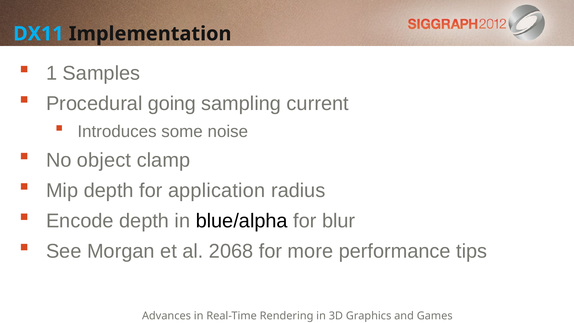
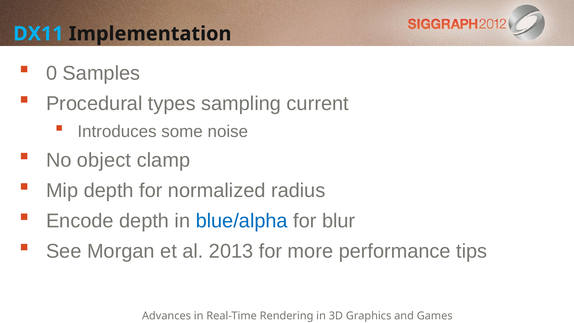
1: 1 -> 0
going: going -> types
application: application -> normalized
blue/alpha colour: black -> blue
2068: 2068 -> 2013
